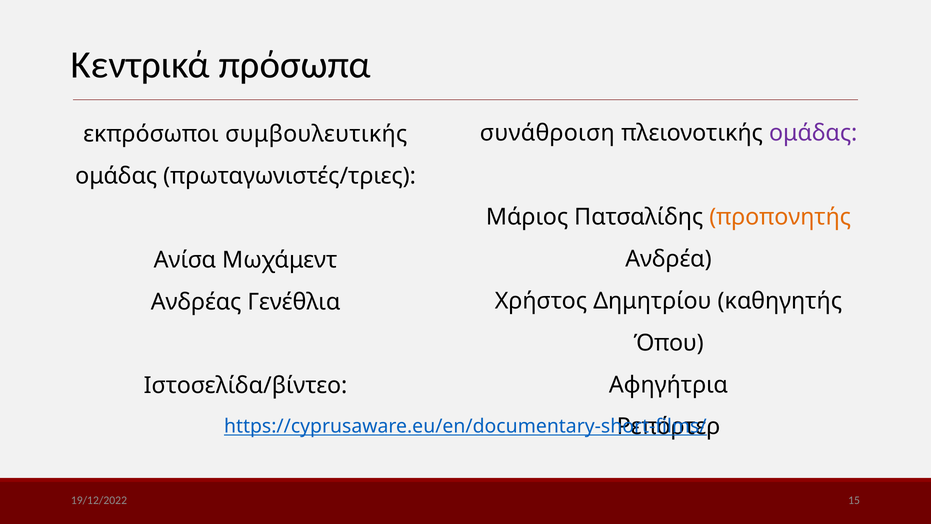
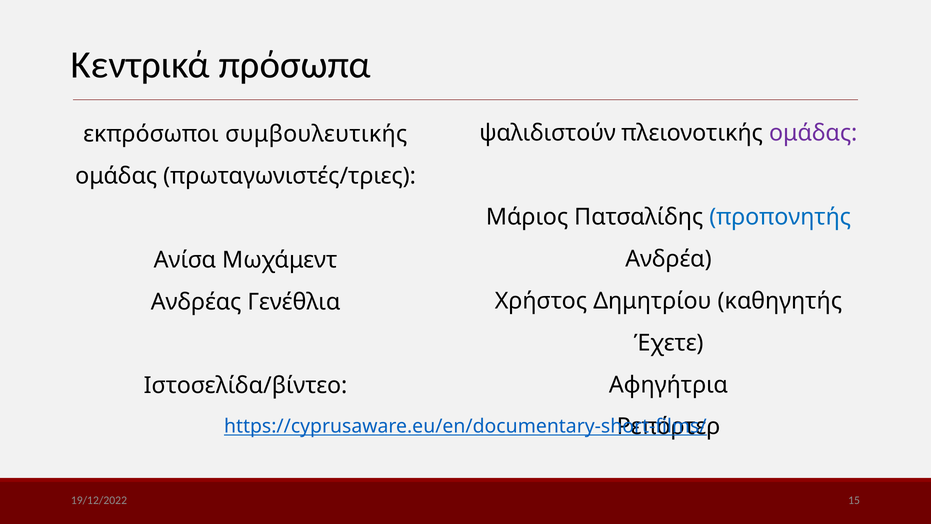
συνάθροιση: συνάθροιση -> ψαλιδιστούν
προπονητής colour: orange -> blue
Όπου: Όπου -> Έχετε
